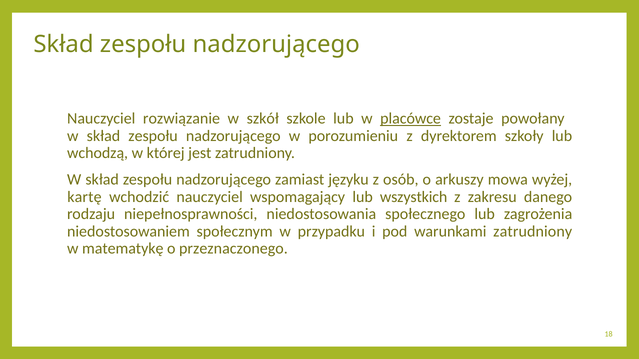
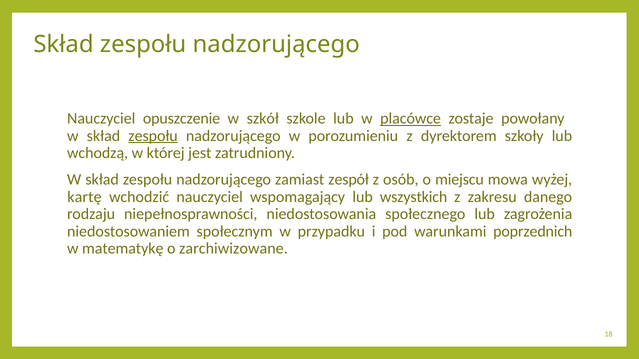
rozwiązanie: rozwiązanie -> opuszczenie
zespołu at (153, 136) underline: none -> present
języku: języku -> zespół
arkuszy: arkuszy -> miejscu
warunkami zatrudniony: zatrudniony -> poprzednich
przeznaczonego: przeznaczonego -> zarchiwizowane
